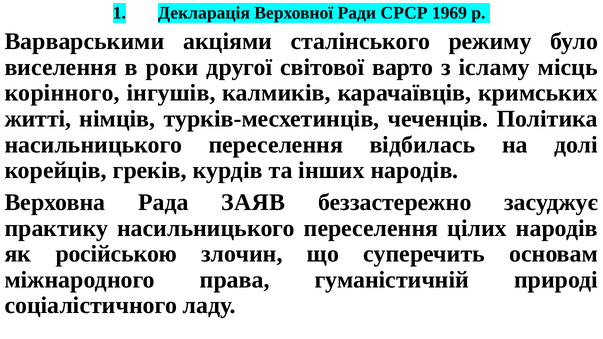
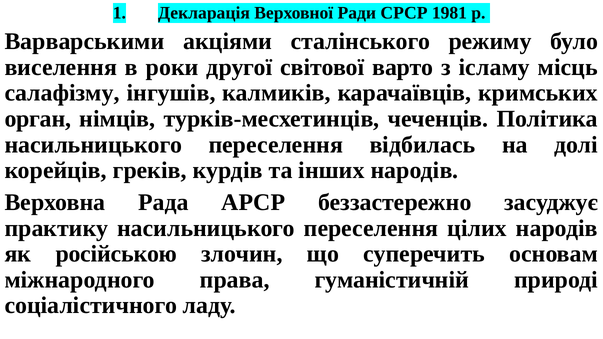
1969: 1969 -> 1981
корінного: корінного -> салафізму
житті: житті -> орган
ЗАЯВ: ЗАЯВ -> АРСР
